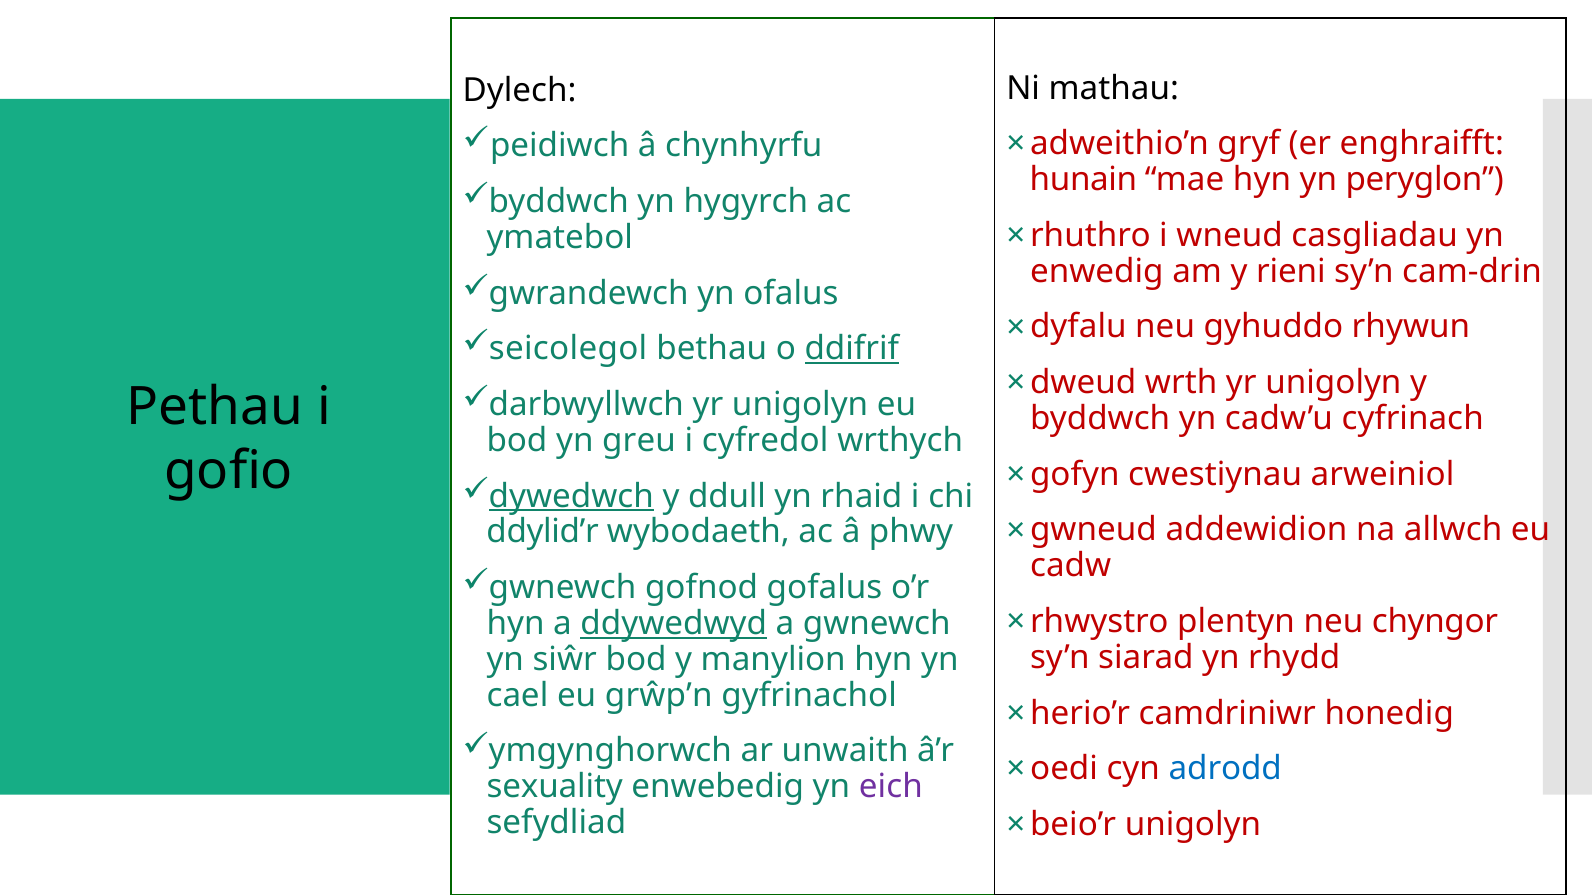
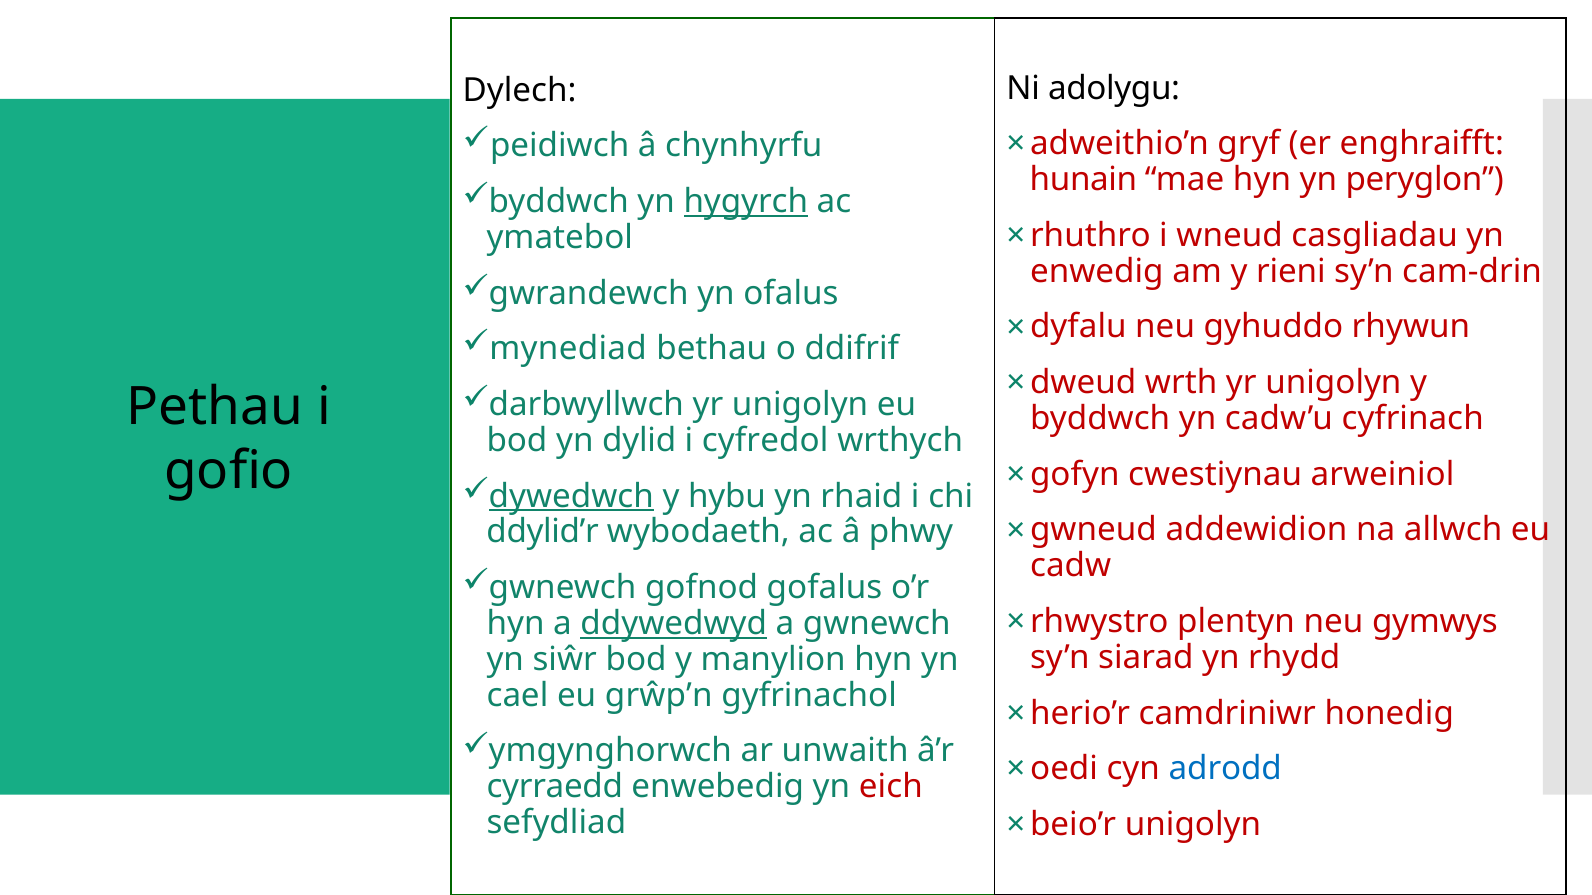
mathau: mathau -> adolygu
hygyrch underline: none -> present
seicolegol: seicolegol -> mynediad
ddifrif underline: present -> none
greu: greu -> dylid
ddull: ddull -> hybu
chyngor: chyngor -> gymwys
sexuality: sexuality -> cyrraedd
eich colour: purple -> red
